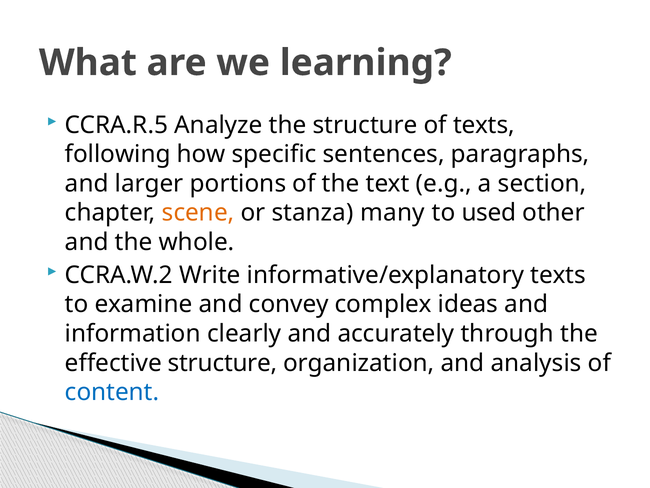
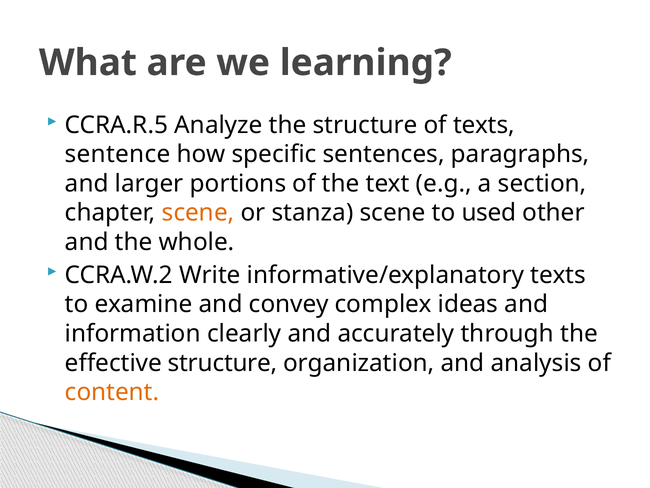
following: following -> sentence
stanza many: many -> scene
content colour: blue -> orange
